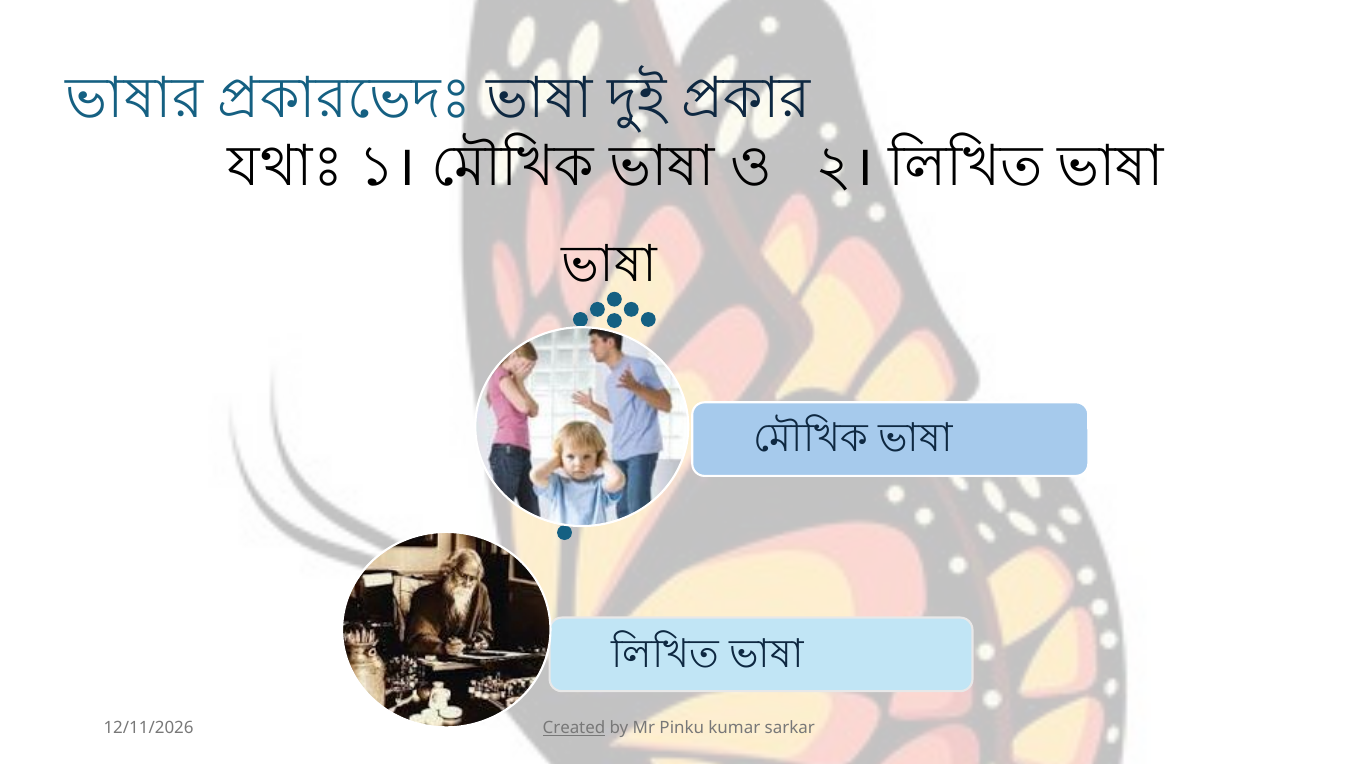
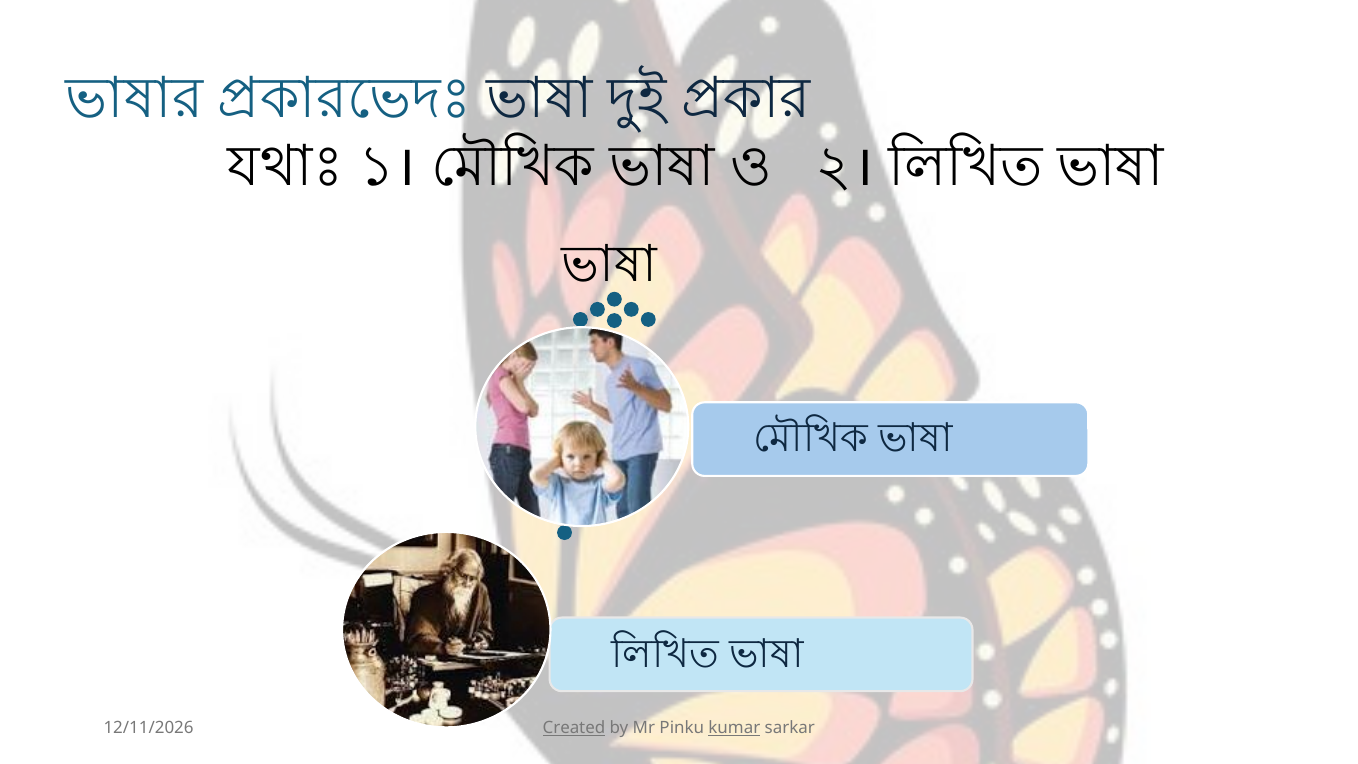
kumar underline: none -> present
